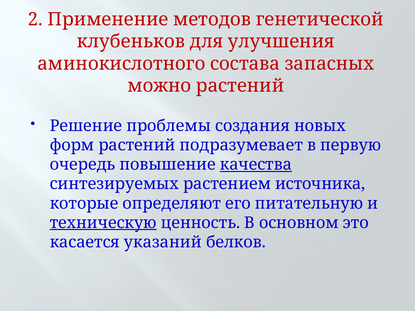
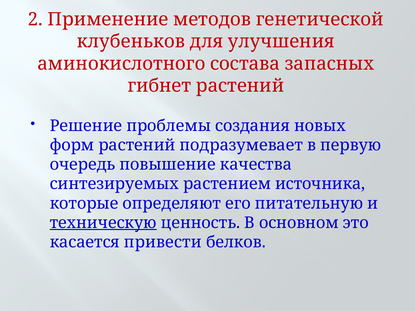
можно: можно -> гибнет
качества underline: present -> none
указаний: указаний -> привести
